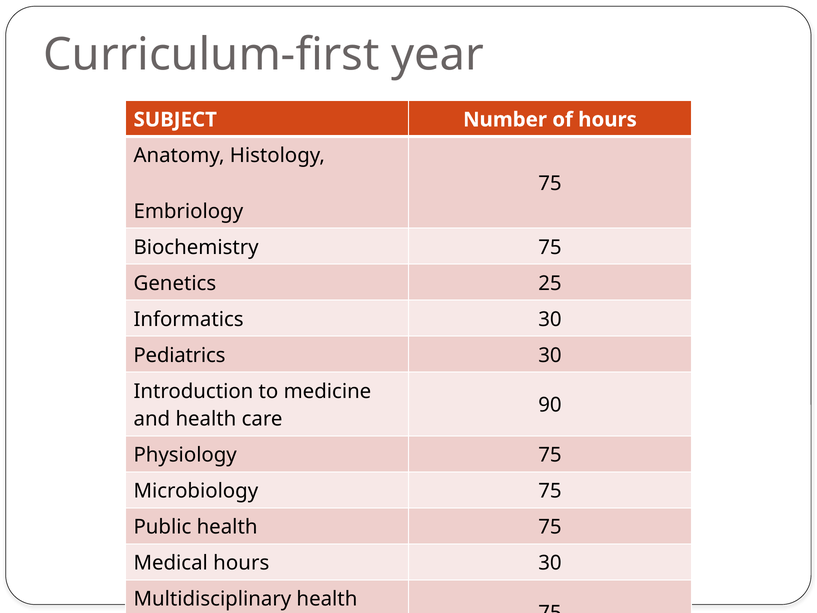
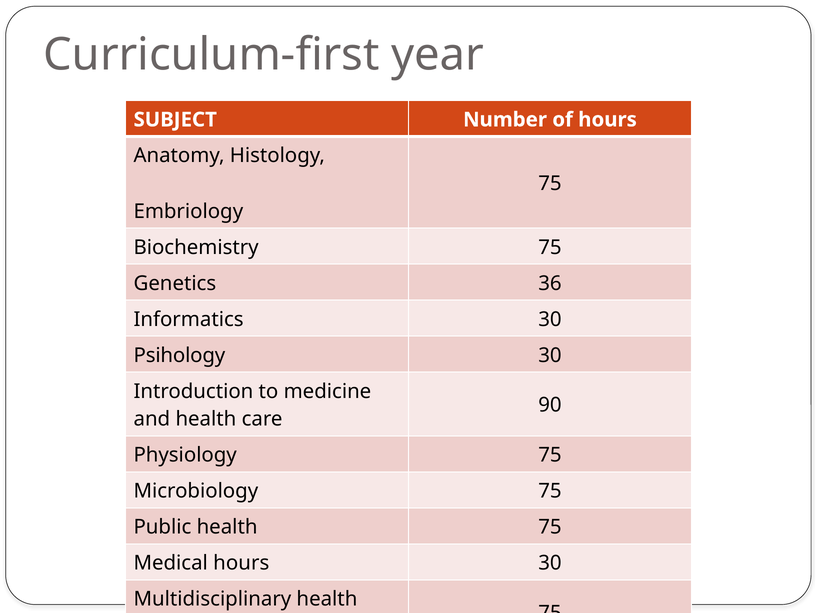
25: 25 -> 36
Pediatrics: Pediatrics -> Psihology
